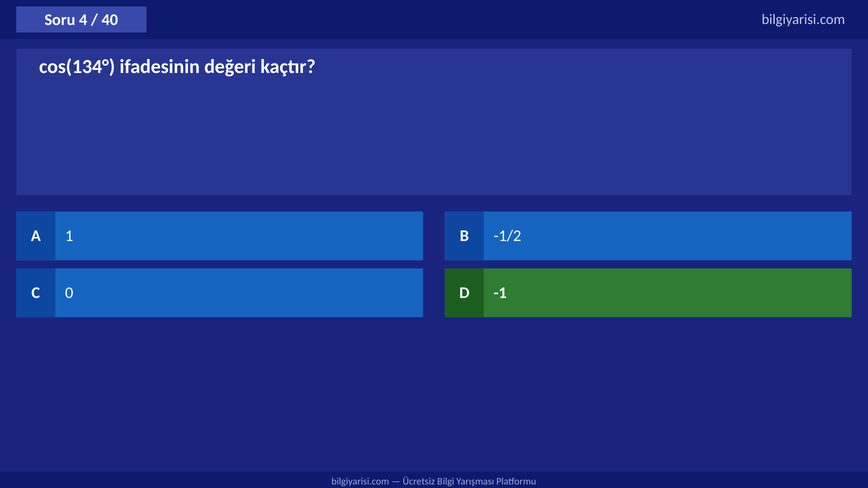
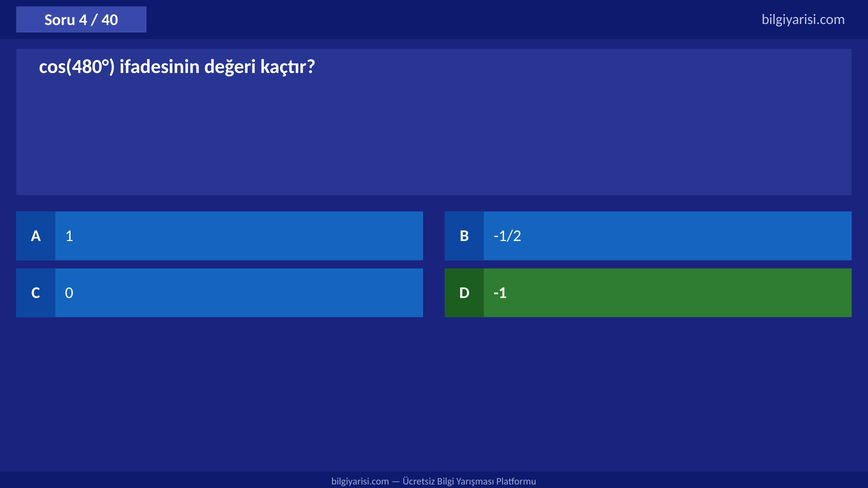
cos(134°: cos(134° -> cos(480°
